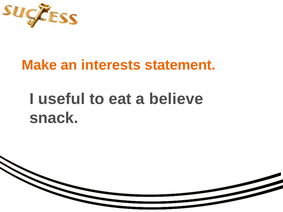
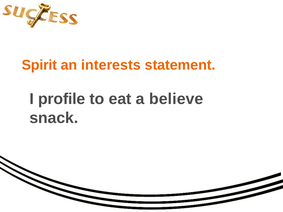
Make: Make -> Spirit
useful: useful -> profile
